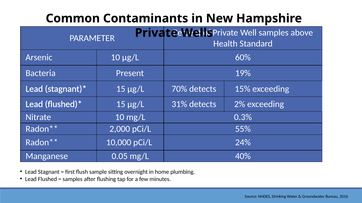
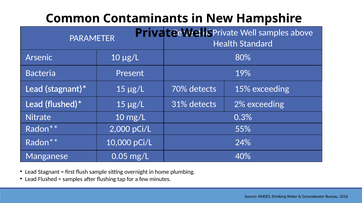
60%: 60% -> 80%
